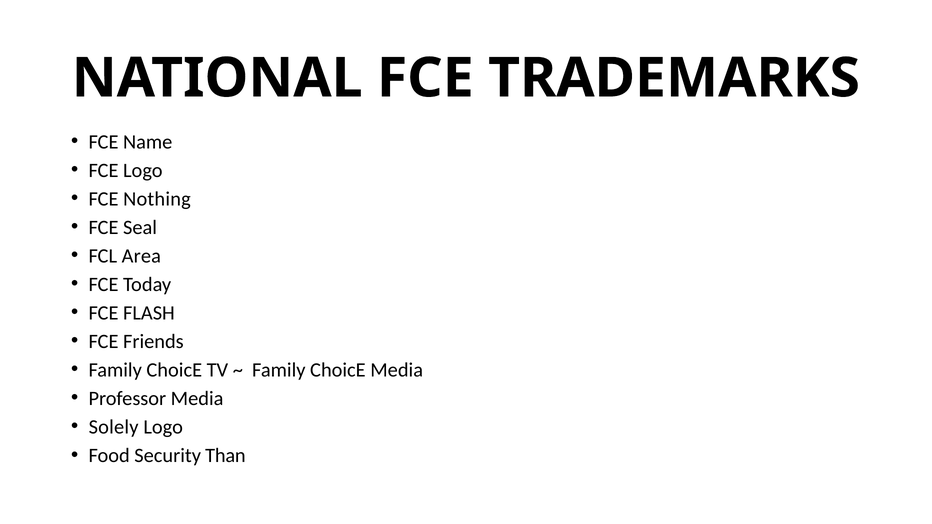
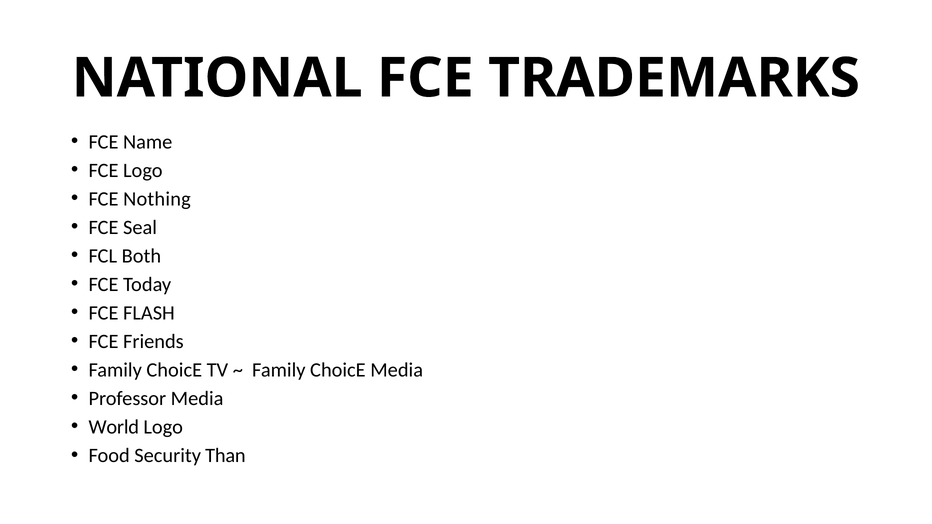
Area: Area -> Both
Solely: Solely -> World
